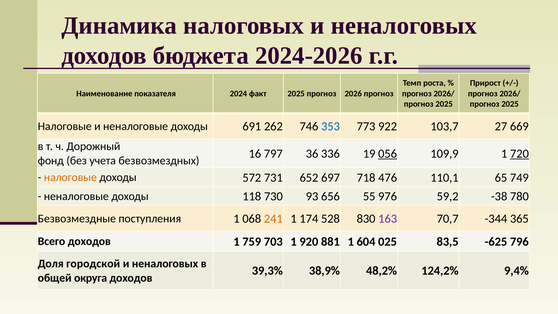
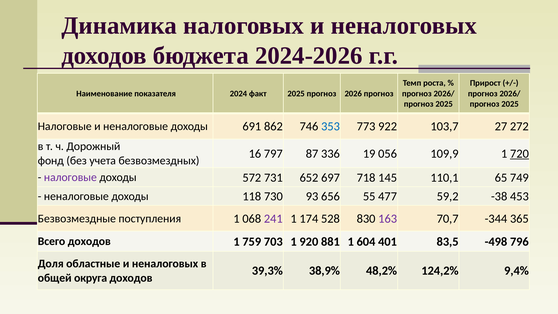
262: 262 -> 862
669: 669 -> 272
36: 36 -> 87
056 underline: present -> none
налоговые at (70, 177) colour: orange -> purple
476: 476 -> 145
976: 976 -> 477
780: 780 -> 453
241 colour: orange -> purple
025: 025 -> 401
-625: -625 -> -498
городской: городской -> областные
